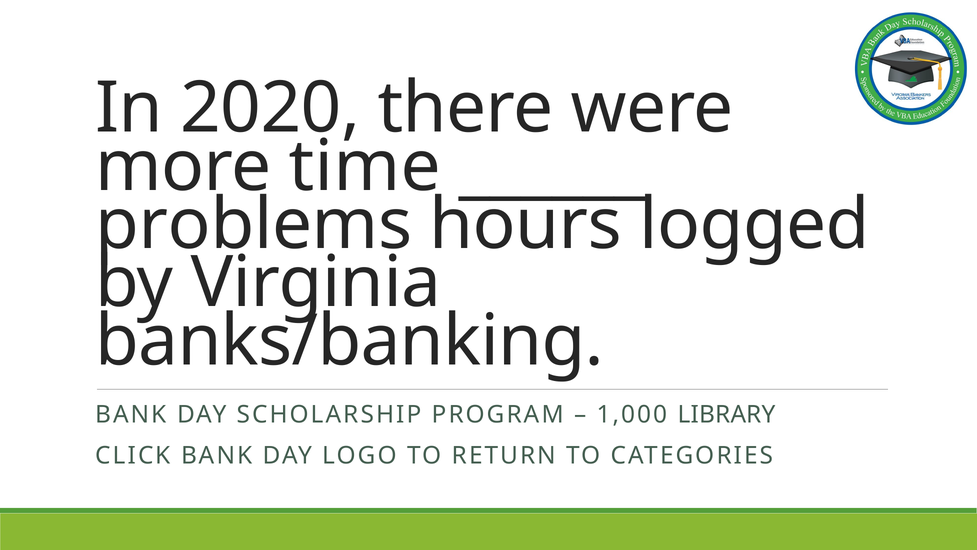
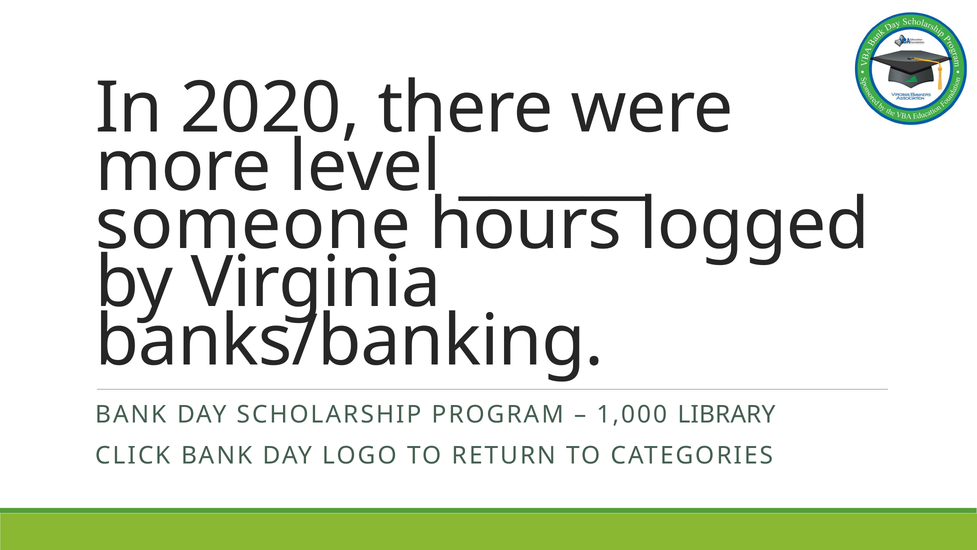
time: time -> level
problems: problems -> someone
